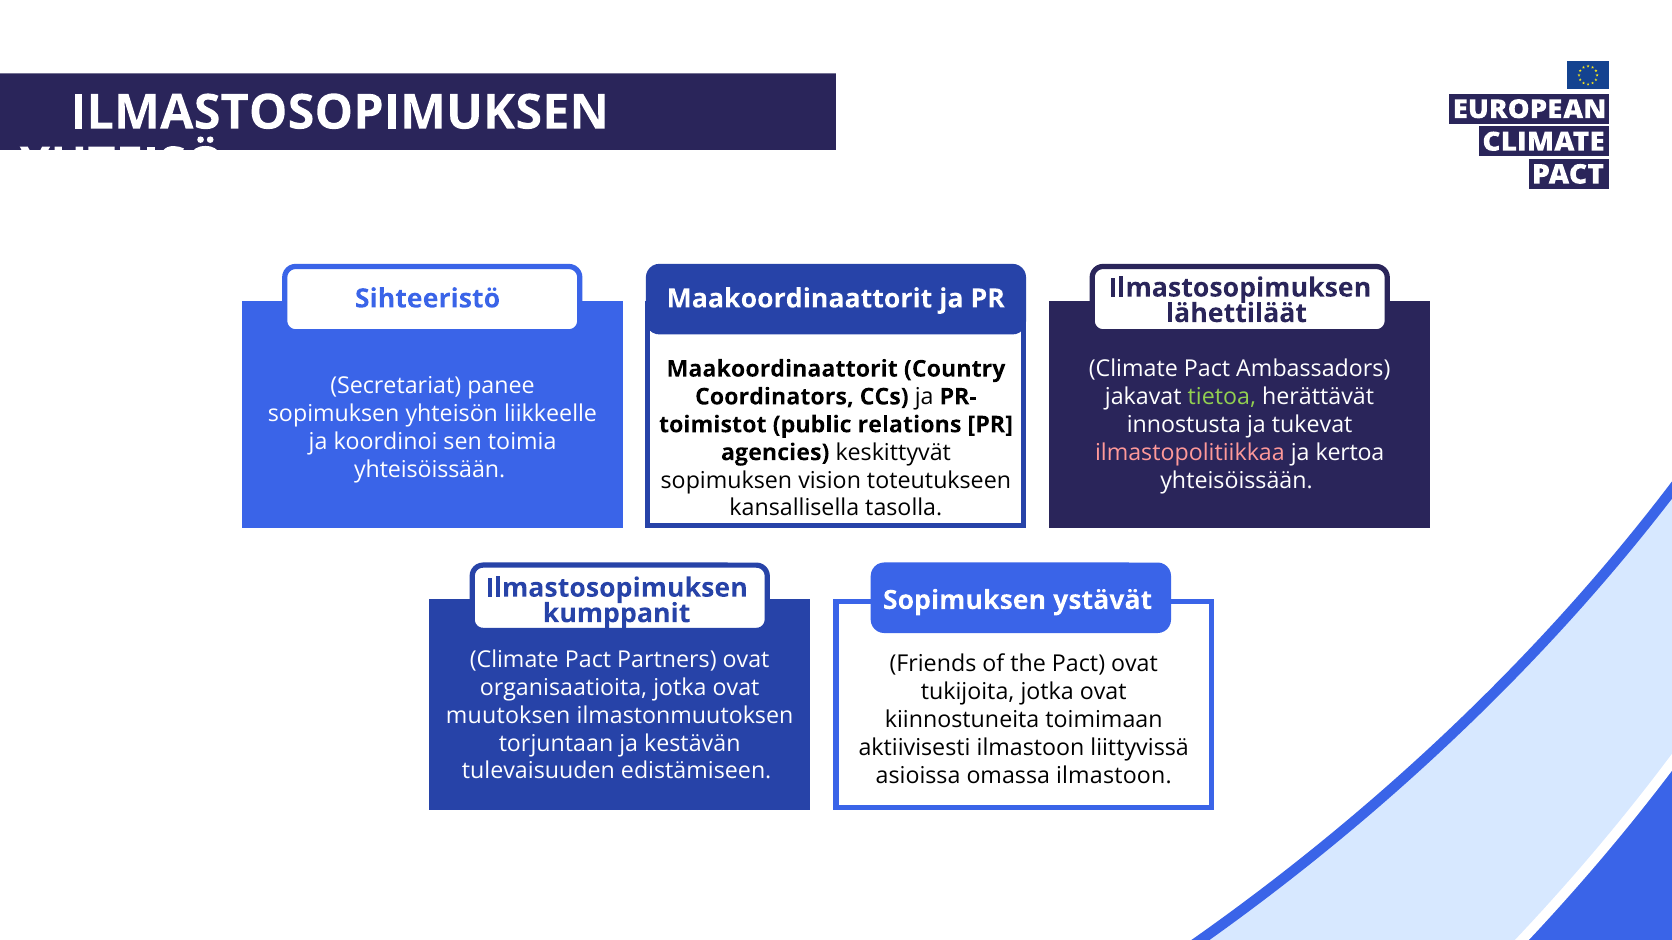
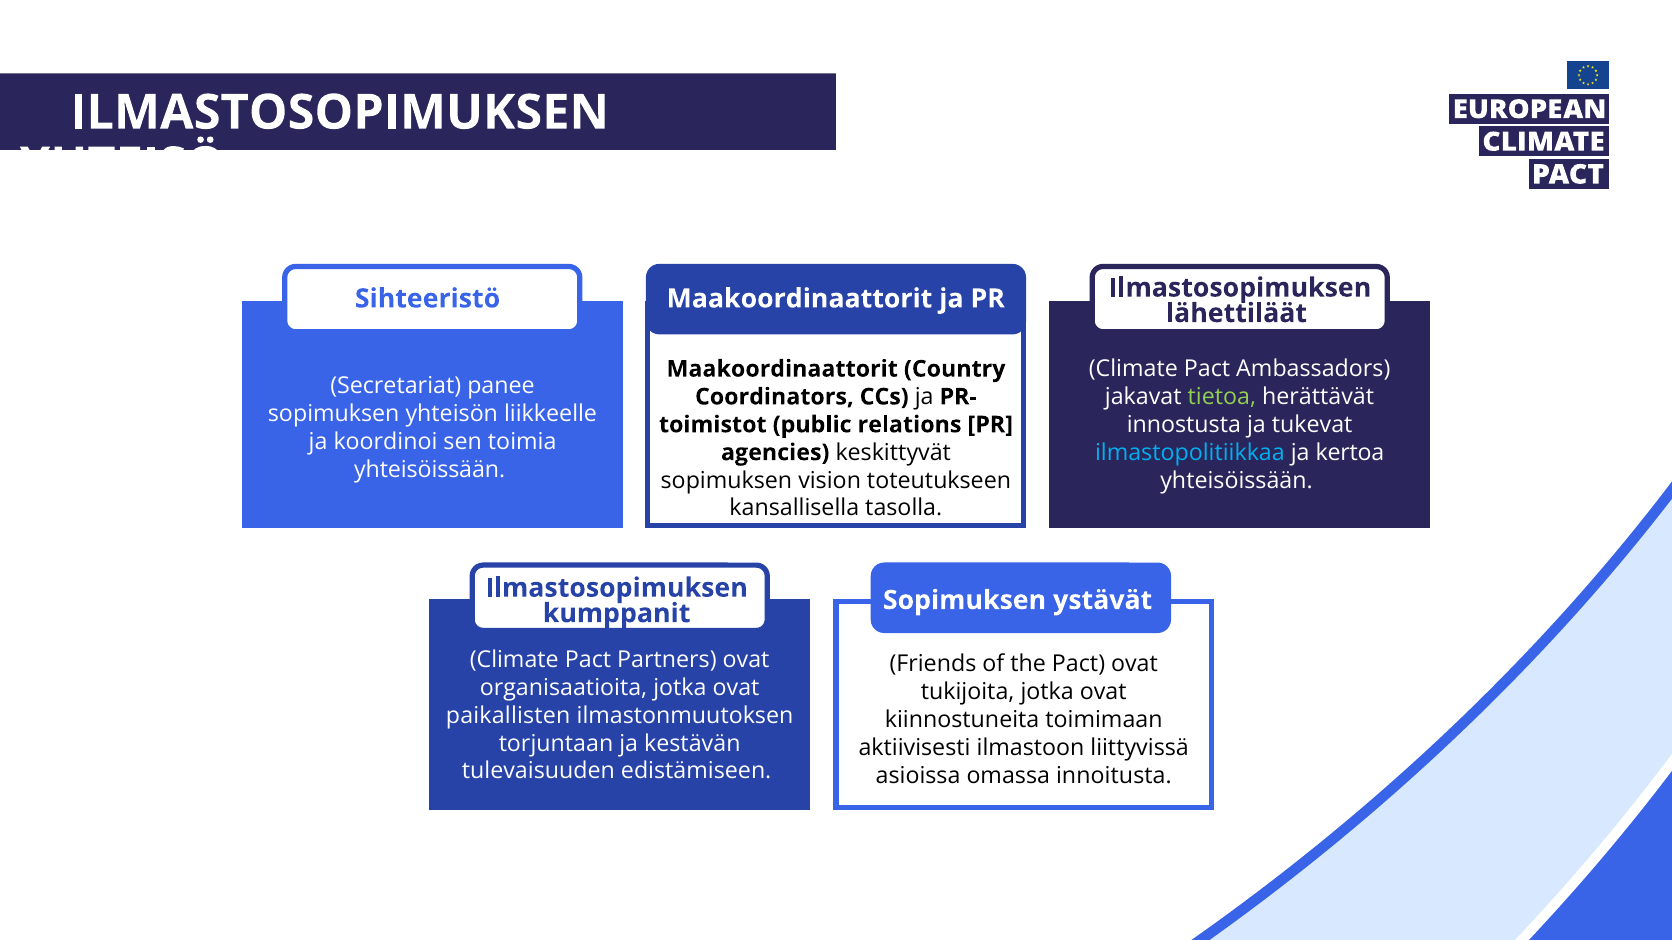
ilmastopolitiikkaa colour: pink -> light blue
muutoksen: muutoksen -> paikallisten
omassa ilmastoon: ilmastoon -> innoitusta
